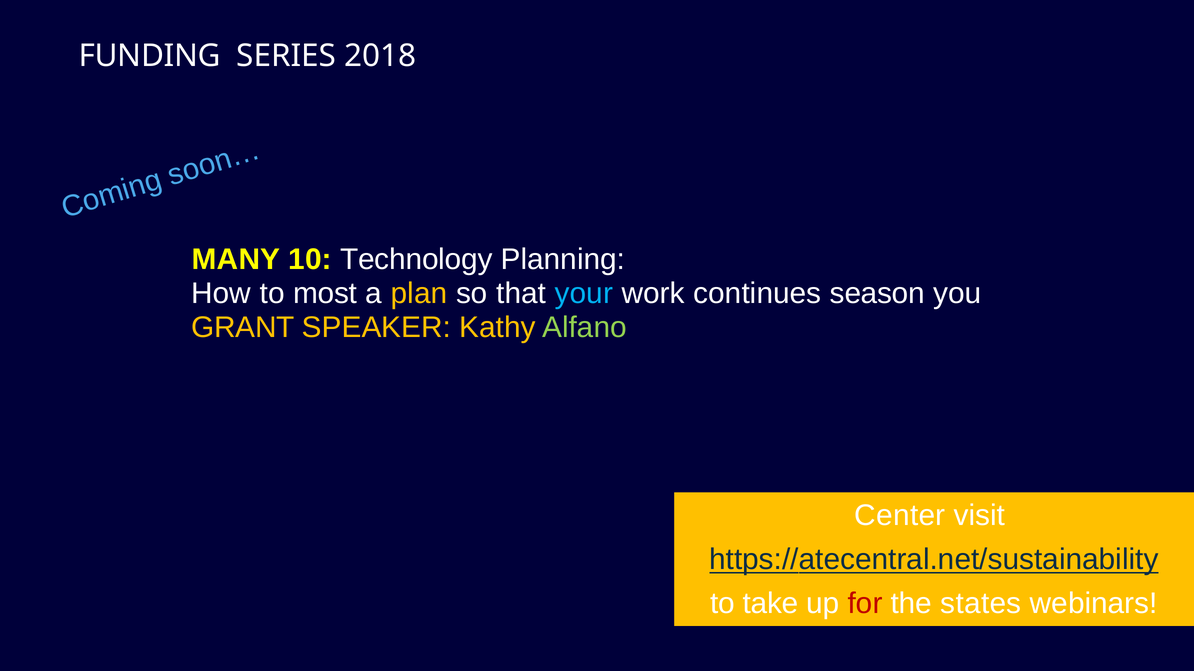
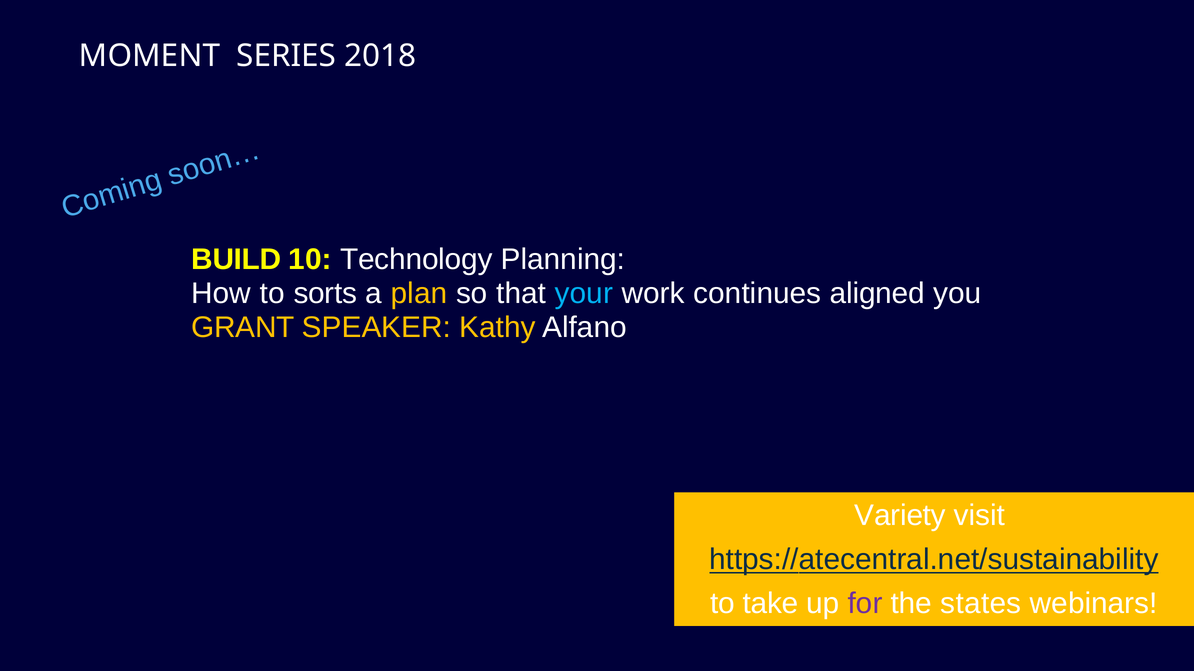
FUNDING: FUNDING -> MOMENT
MANY: MANY -> BUILD
most: most -> sorts
season: season -> aligned
Alfano colour: light green -> white
Center: Center -> Variety
for colour: red -> purple
